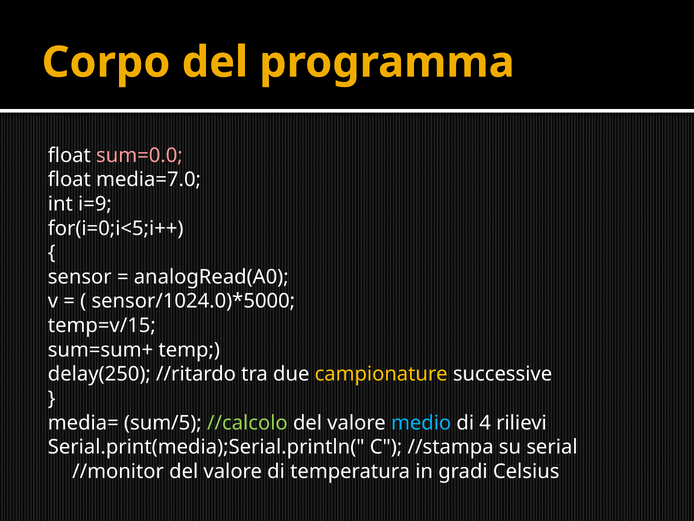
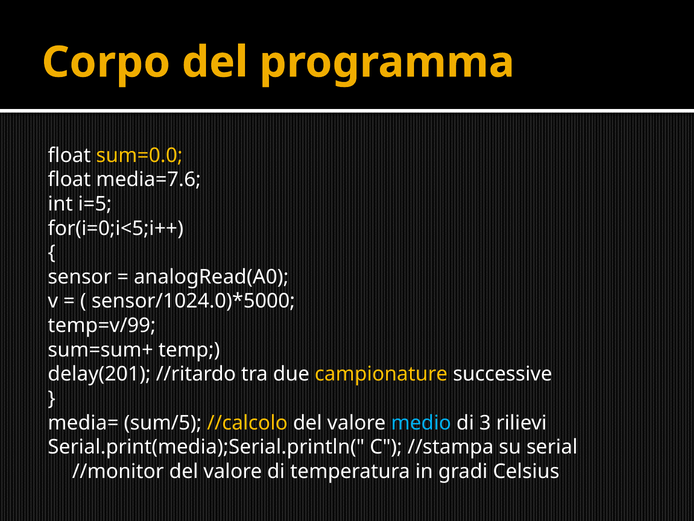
sum=0.0 colour: pink -> yellow
media=7.0: media=7.0 -> media=7.6
i=9: i=9 -> i=5
temp=v/15: temp=v/15 -> temp=v/99
delay(250: delay(250 -> delay(201
//calcolo colour: light green -> yellow
4: 4 -> 3
